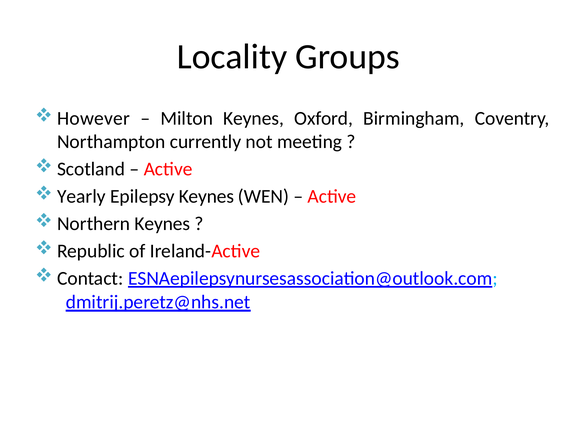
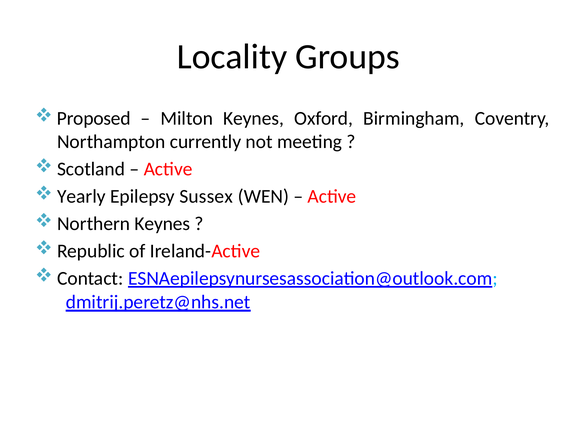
However: However -> Proposed
Epilepsy Keynes: Keynes -> Sussex
